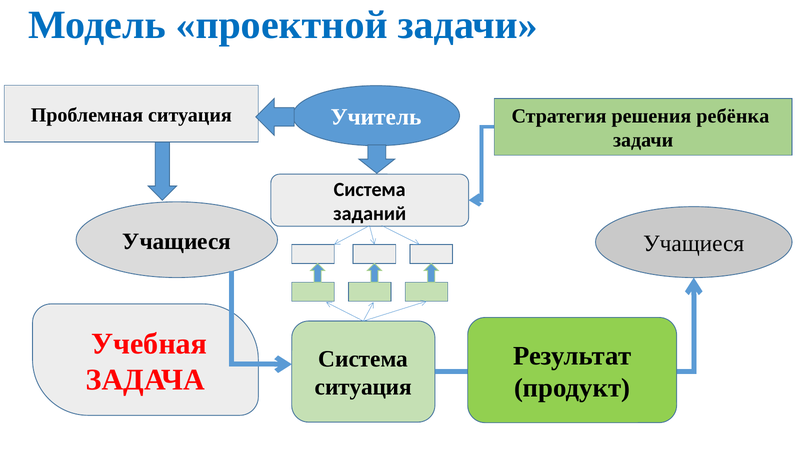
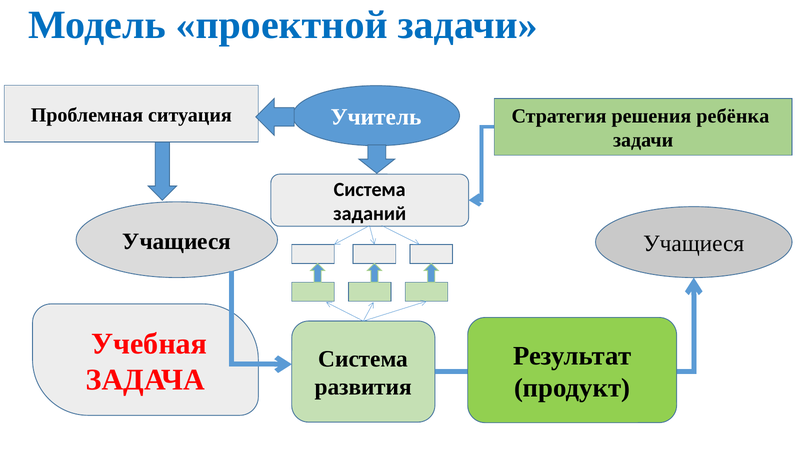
ситуация at (363, 387): ситуация -> развития
